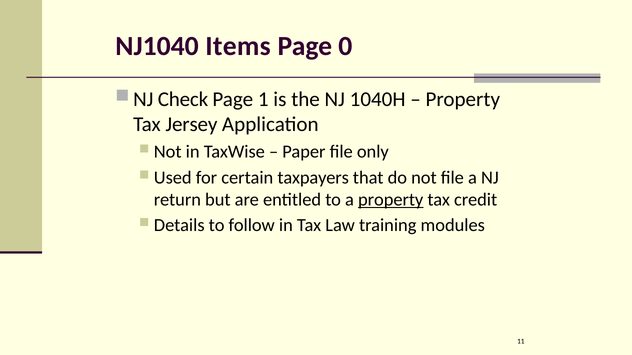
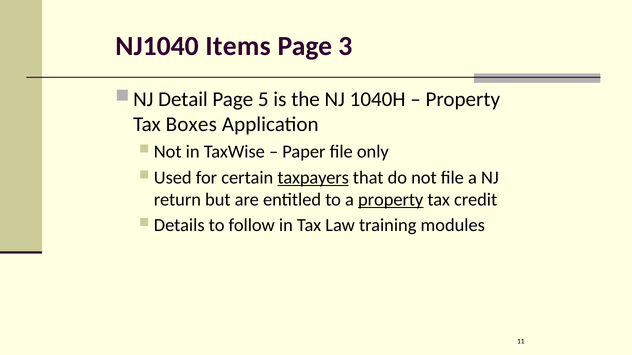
0: 0 -> 3
Check: Check -> Detail
1: 1 -> 5
Jersey: Jersey -> Boxes
taxpayers underline: none -> present
